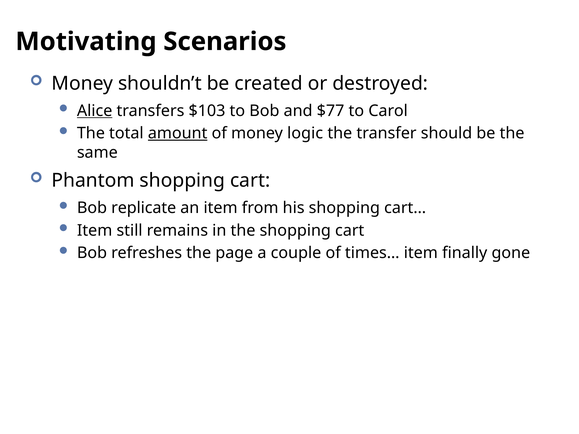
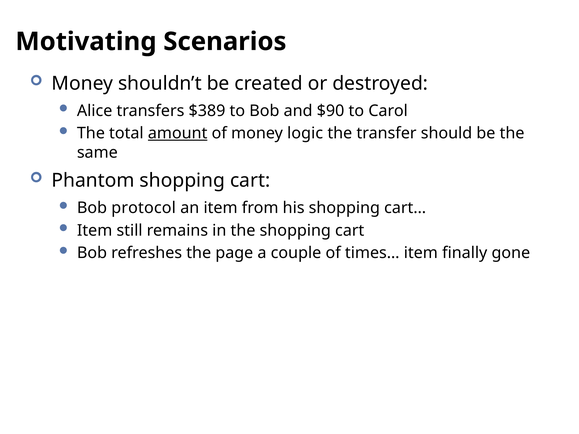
Alice underline: present -> none
$103: $103 -> $389
$77: $77 -> $90
replicate: replicate -> protocol
